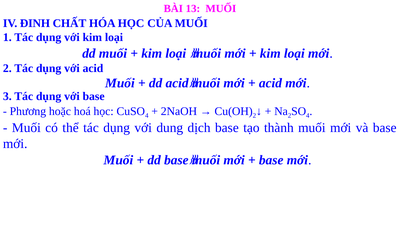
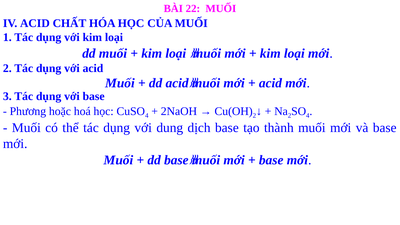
13: 13 -> 22
IV ĐINH: ĐINH -> ACID
